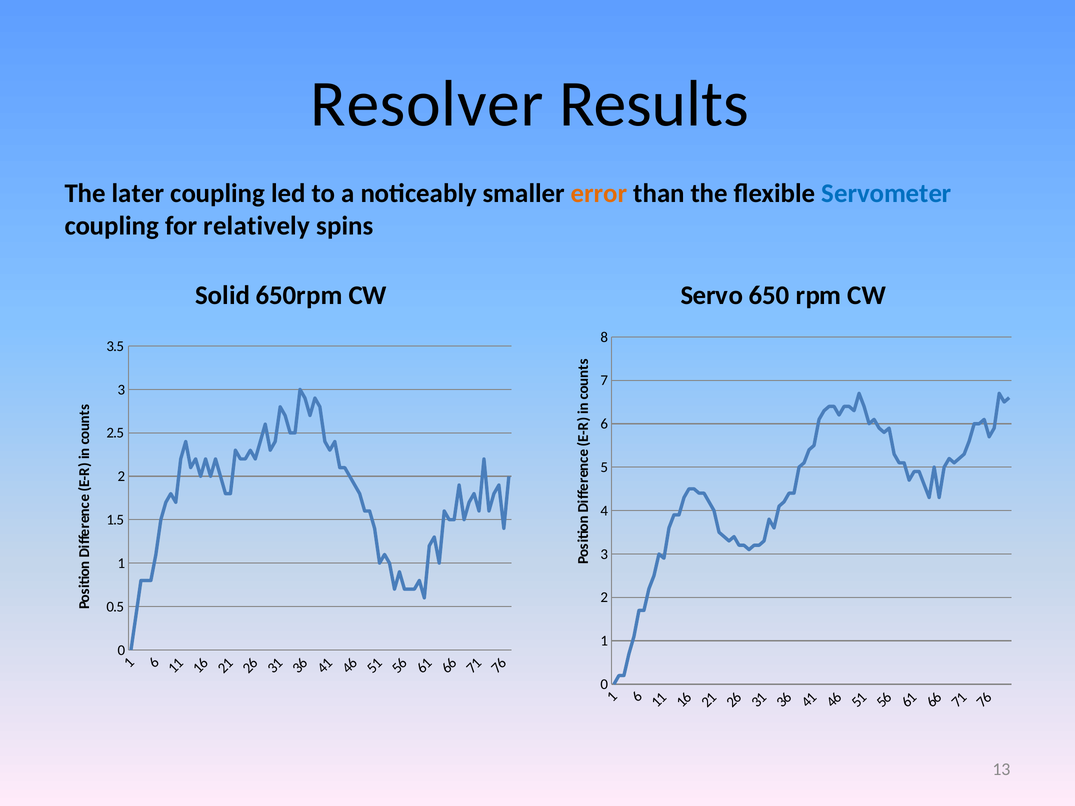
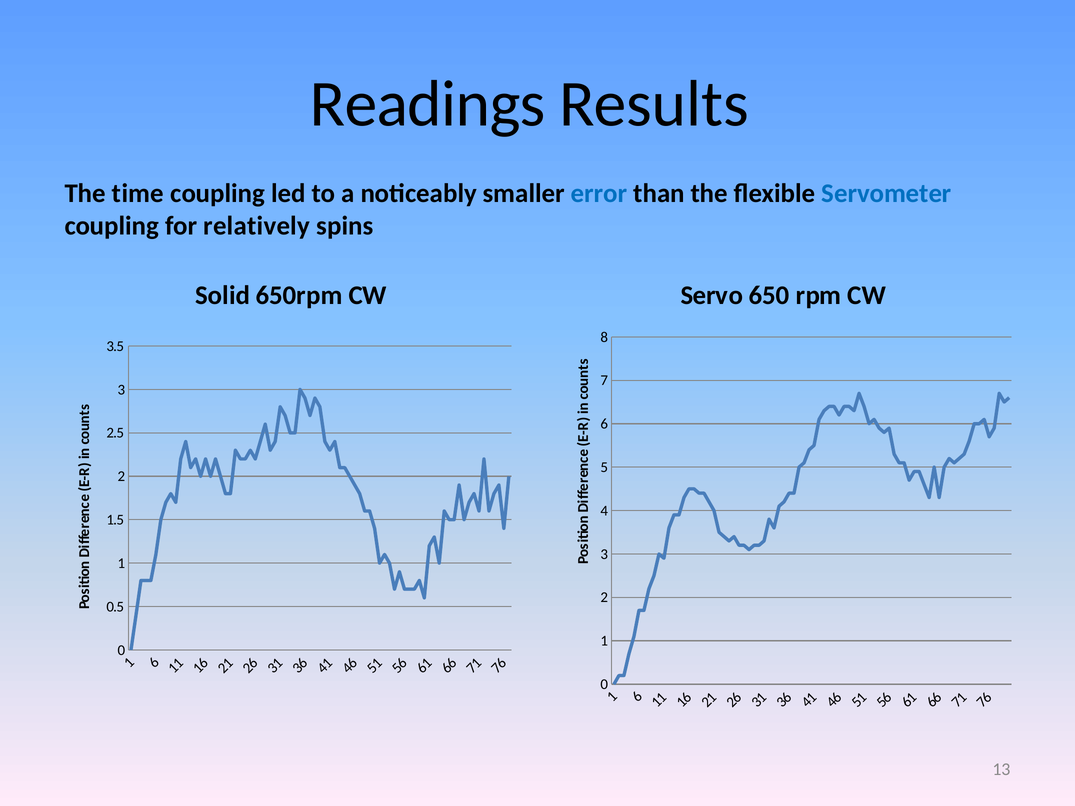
Resolver: Resolver -> Readings
later: later -> time
error colour: orange -> blue
